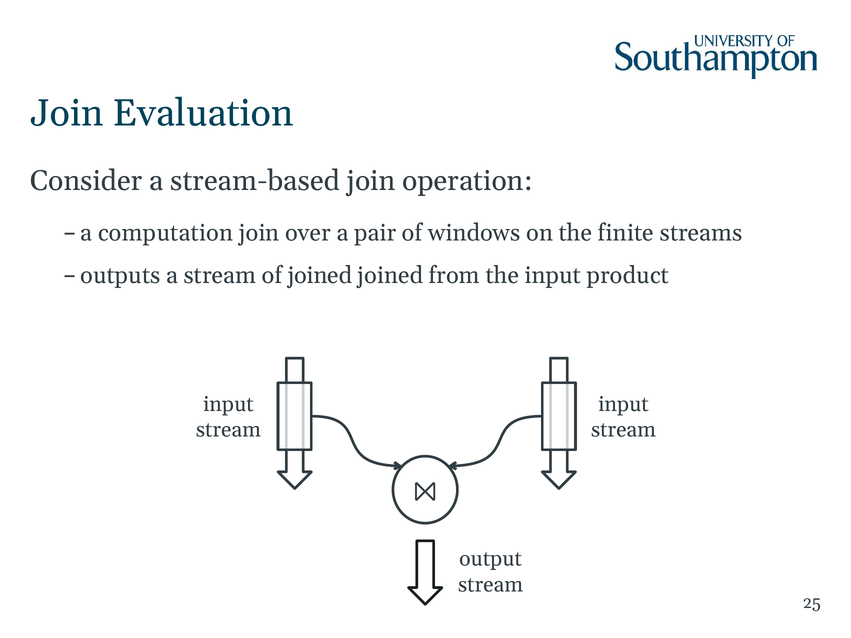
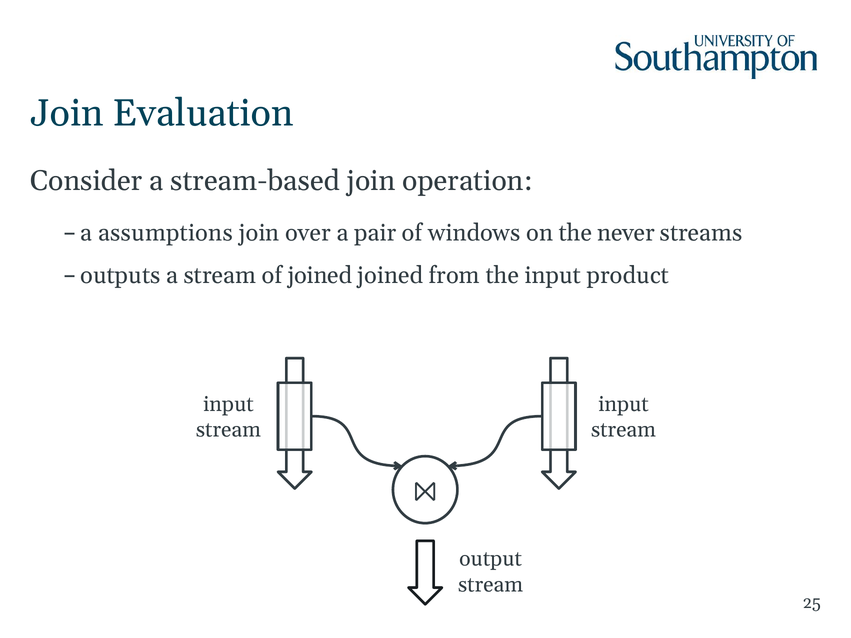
computation: computation -> assumptions
finite: finite -> never
